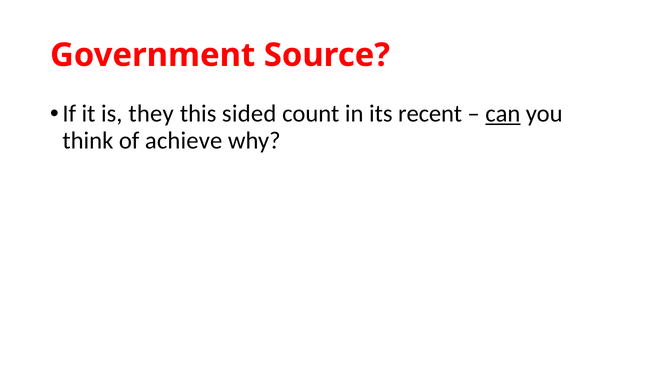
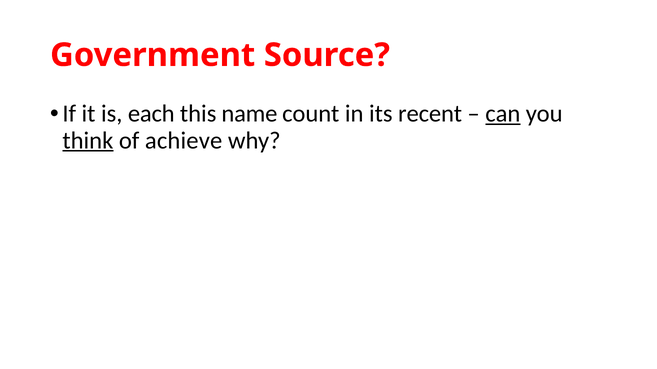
they: they -> each
sided: sided -> name
think underline: none -> present
